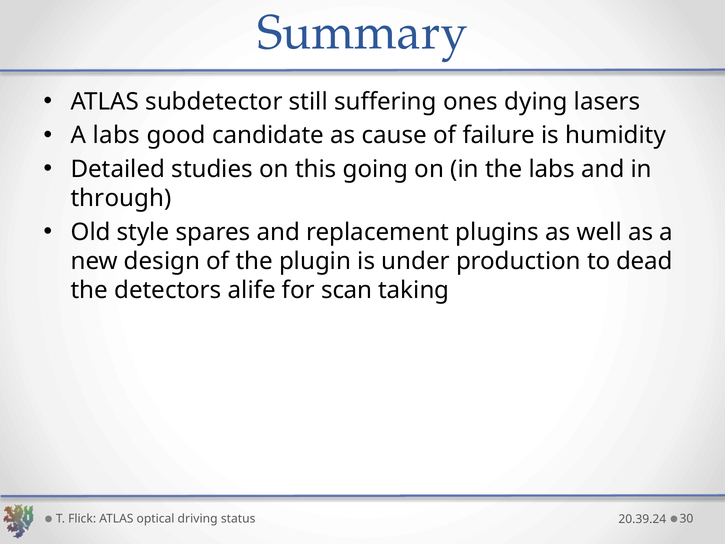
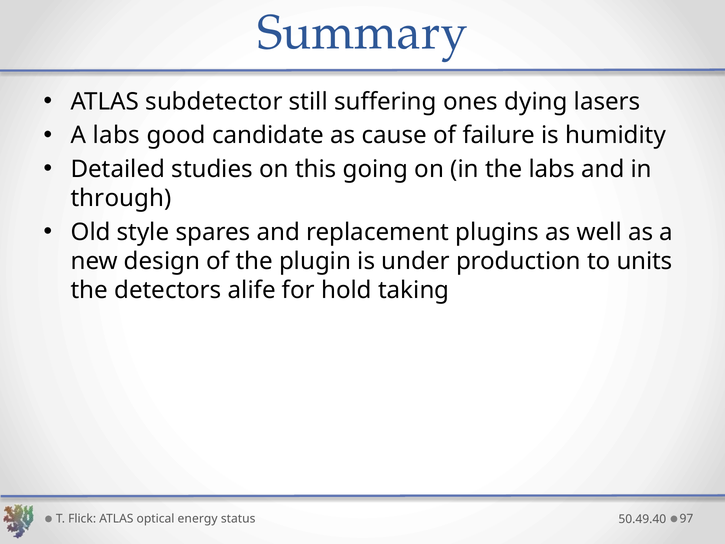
dead: dead -> units
scan: scan -> hold
driving: driving -> energy
30: 30 -> 97
20.39.24: 20.39.24 -> 50.49.40
